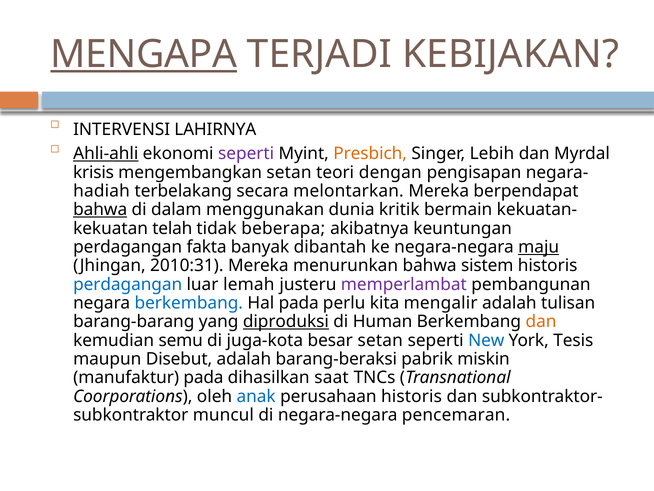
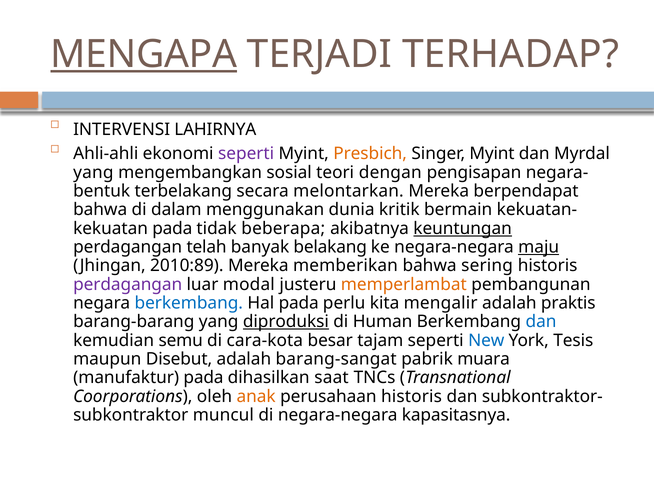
KEBIJAKAN: KEBIJAKAN -> TERHADAP
Ahli-ahli underline: present -> none
Singer Lebih: Lebih -> Myint
krisis at (94, 172): krisis -> yang
mengembangkan setan: setan -> sosial
hadiah: hadiah -> bentuk
bahwa at (100, 210) underline: present -> none
telah at (172, 228): telah -> pada
keuntungan underline: none -> present
fakta: fakta -> telah
dibantah: dibantah -> belakang
2010:31: 2010:31 -> 2010:89
menurunkan: menurunkan -> memberikan
sistem: sistem -> sering
perdagangan at (128, 284) colour: blue -> purple
lemah: lemah -> modal
memperlambat colour: purple -> orange
tulisan: tulisan -> praktis
dan at (541, 321) colour: orange -> blue
juga-kota: juga-kota -> cara-kota
besar setan: setan -> tajam
barang-beraksi: barang-beraksi -> barang-sangat
miskin: miskin -> muara
anak colour: blue -> orange
pencemaran: pencemaran -> kapasitasnya
